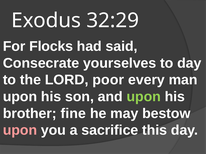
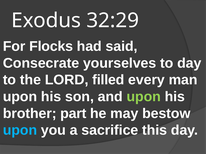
poor: poor -> filled
fine: fine -> part
upon at (20, 131) colour: pink -> light blue
